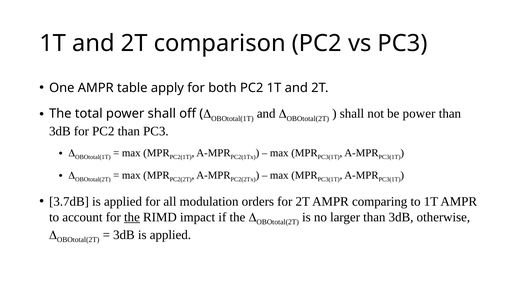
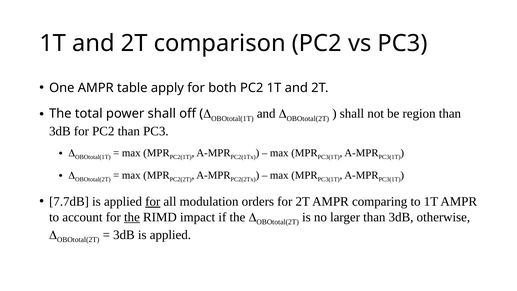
be power: power -> region
3.7dB: 3.7dB -> 7.7dB
for at (153, 201) underline: none -> present
